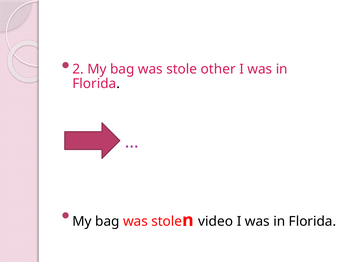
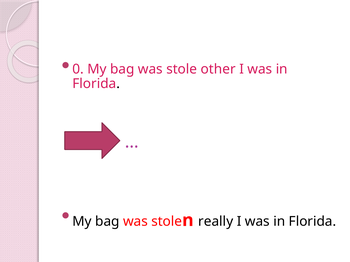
2: 2 -> 0
video: video -> really
